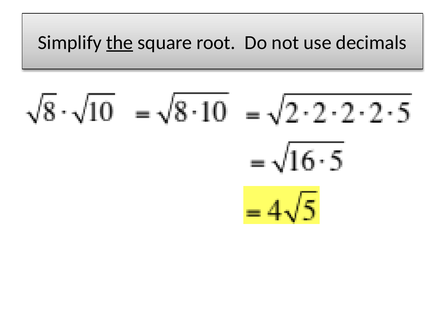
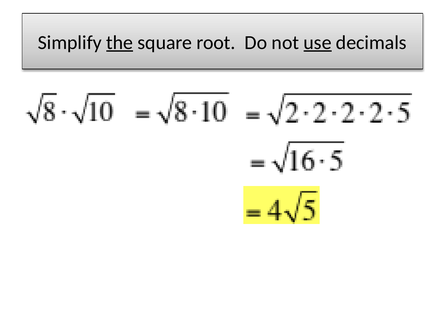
use underline: none -> present
